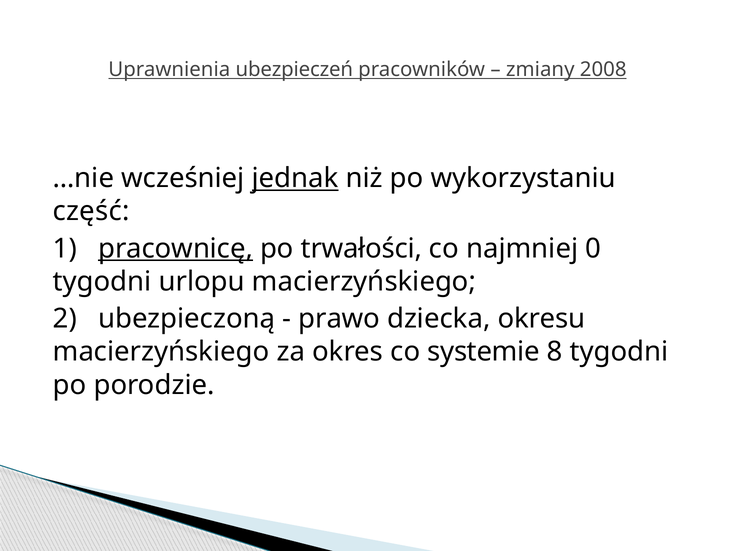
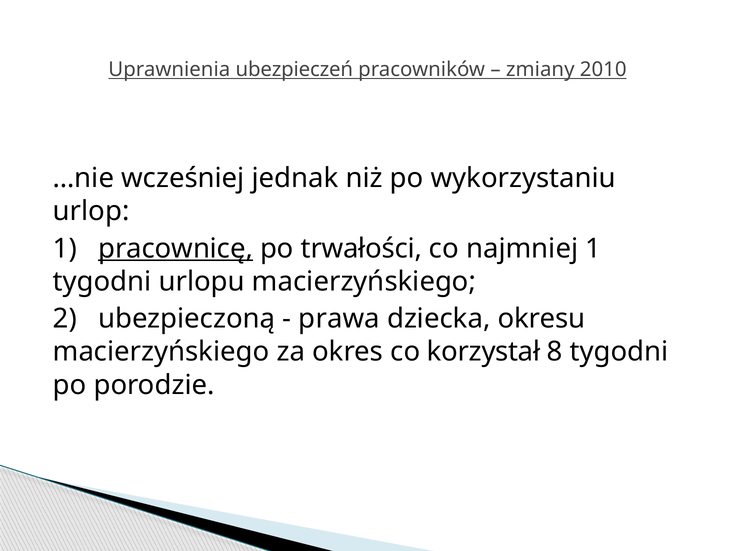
2008: 2008 -> 2010
jednak underline: present -> none
część: część -> urlop
najmniej 0: 0 -> 1
prawo: prawo -> prawa
systemie: systemie -> korzystał
